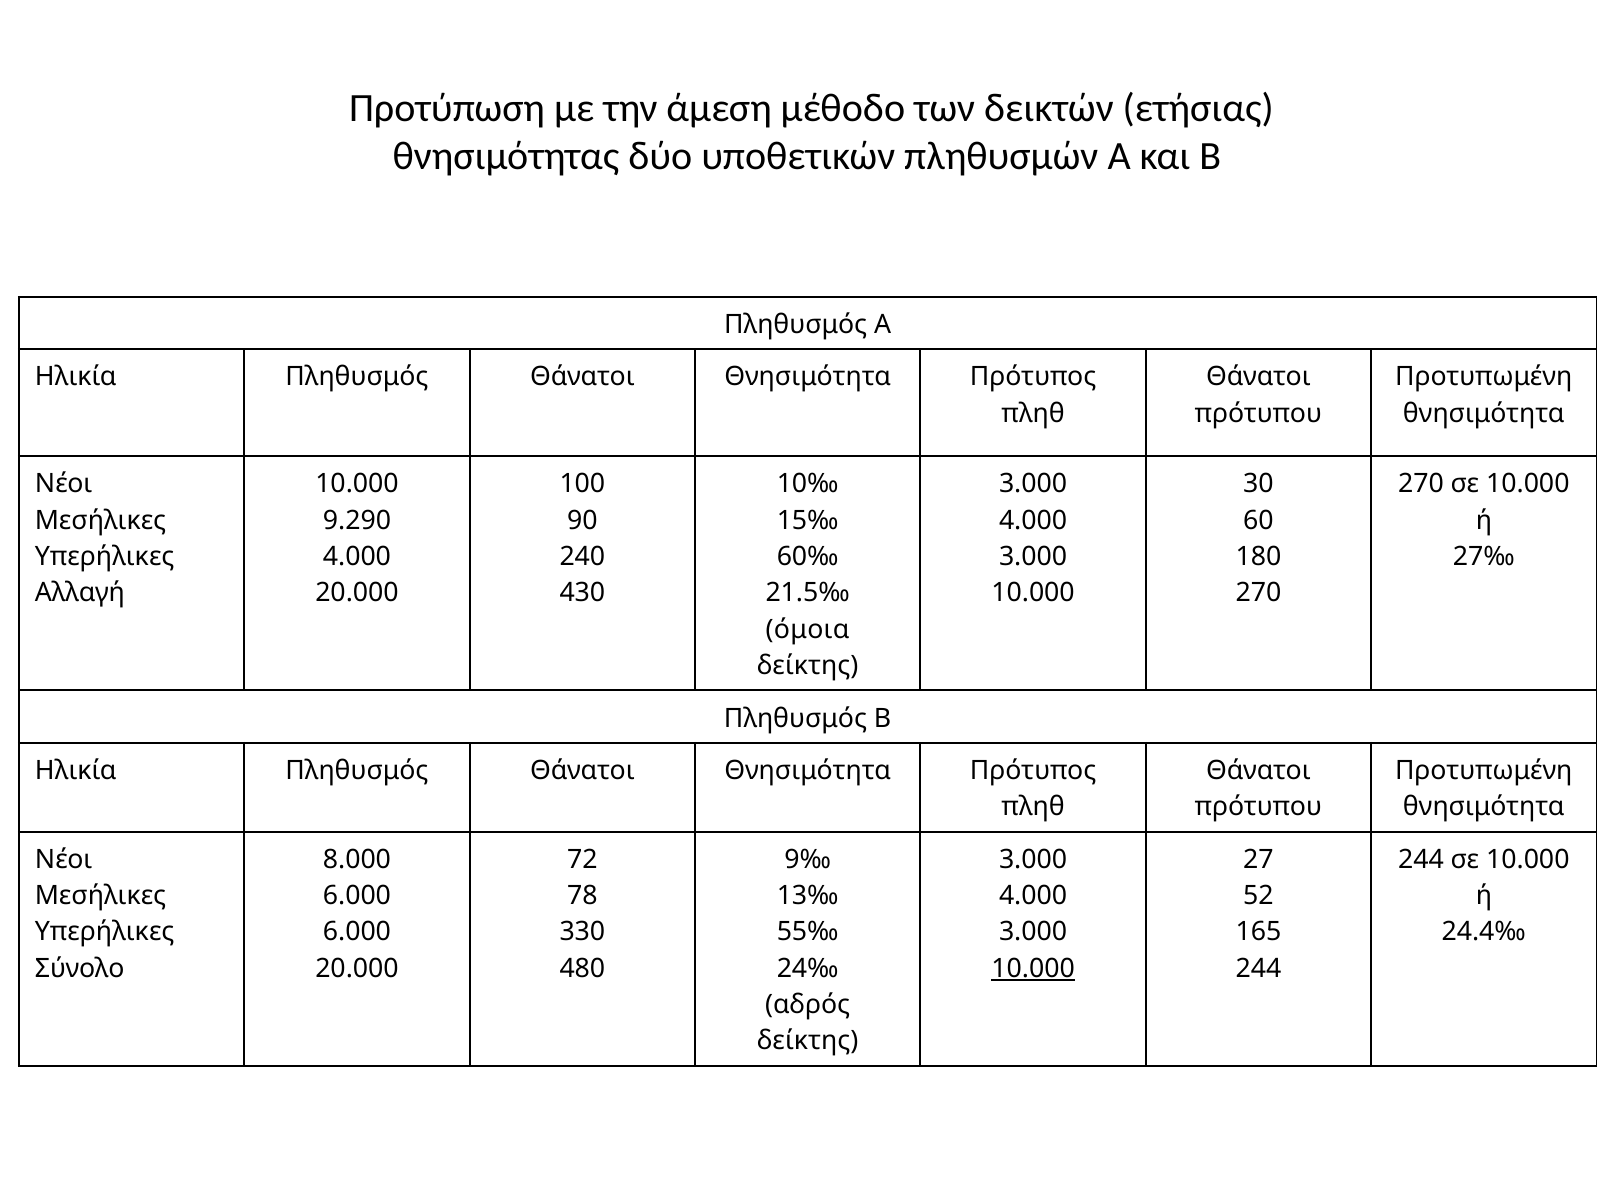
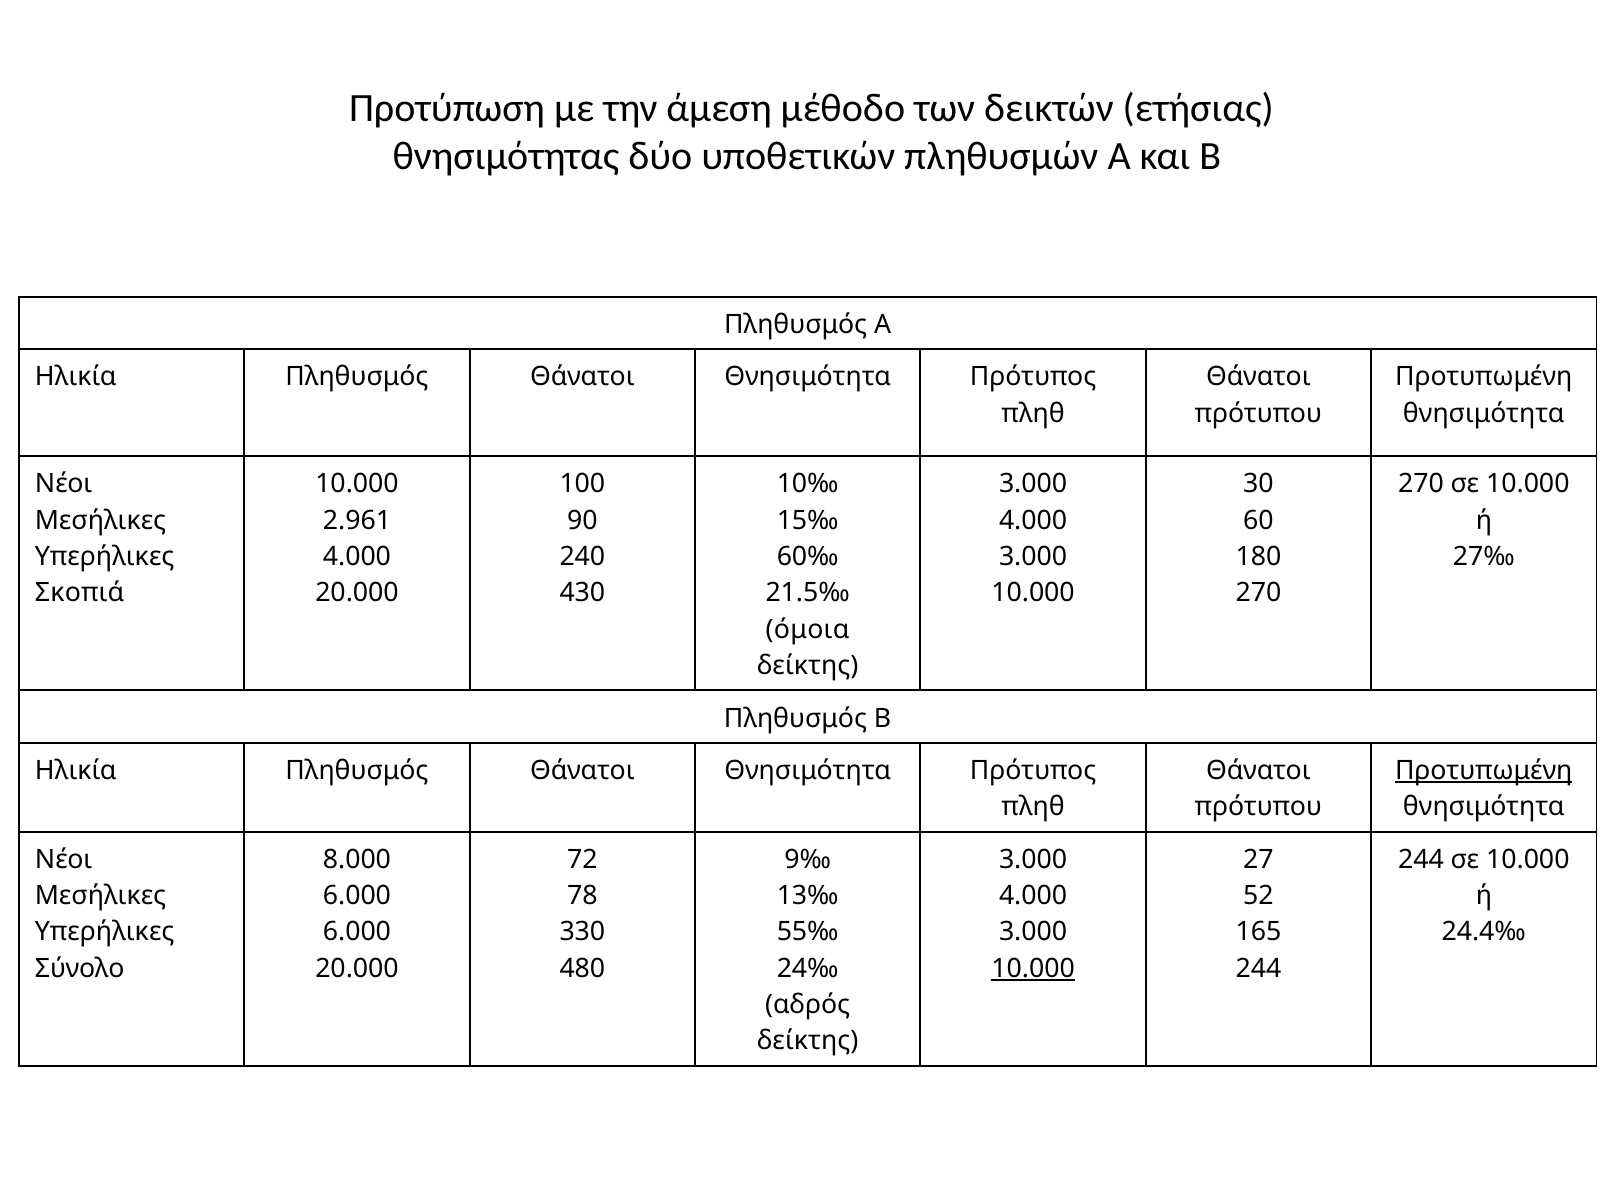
9.290: 9.290 -> 2.961
Αλλαγή: Αλλαγή -> Σκοπιά
Προτυπωμένη at (1484, 771) underline: none -> present
